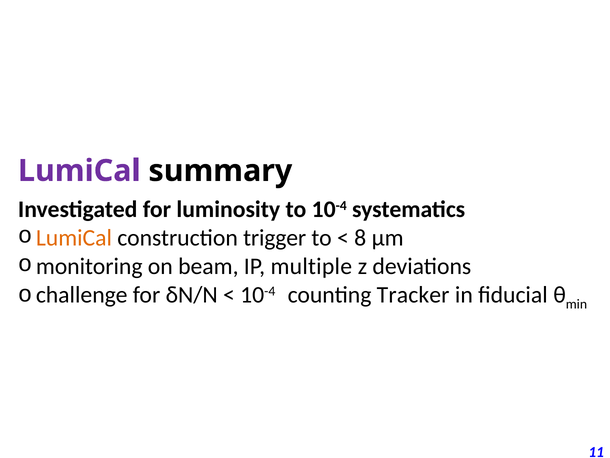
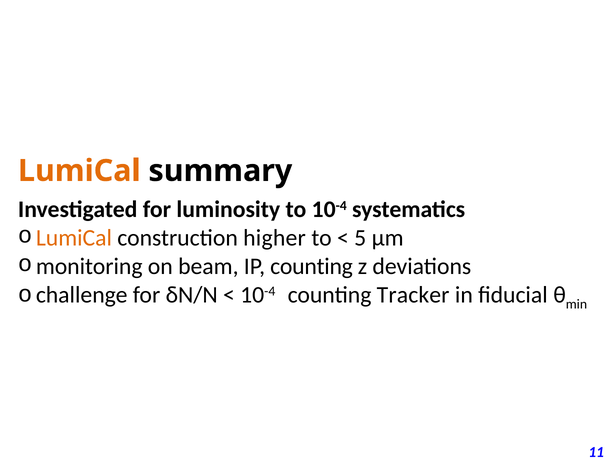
LumiCal at (79, 171) colour: purple -> orange
trigger: trigger -> higher
8: 8 -> 5
IP multiple: multiple -> counting
